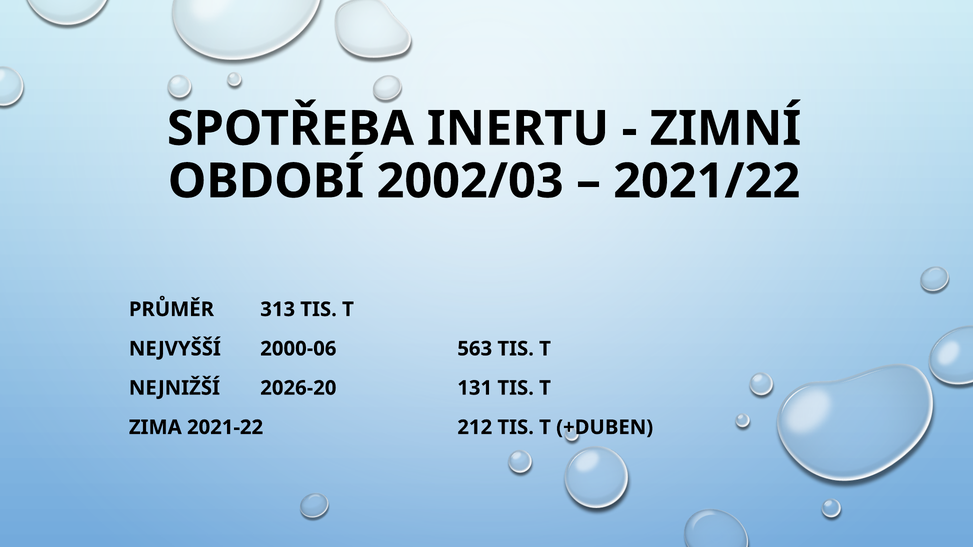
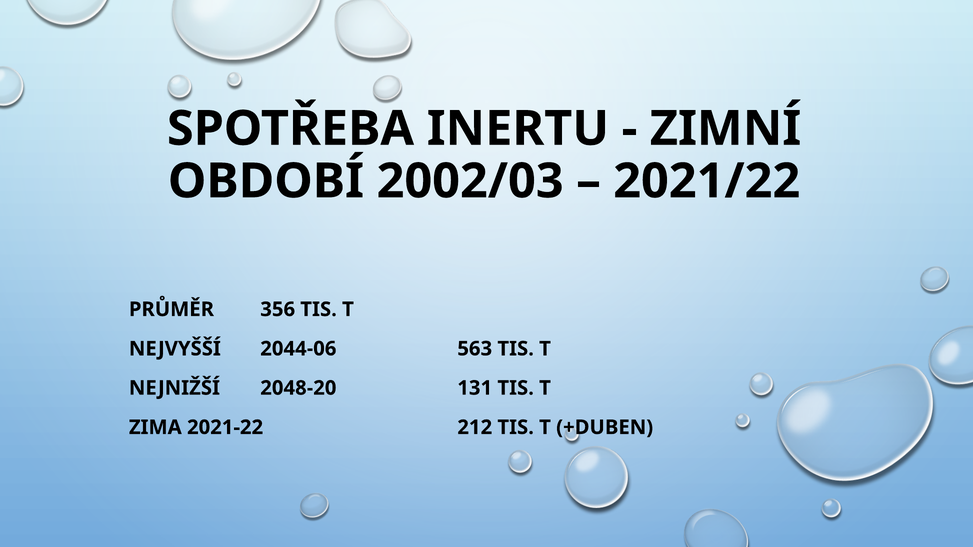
313: 313 -> 356
2000-06: 2000-06 -> 2044-06
2026-20: 2026-20 -> 2048-20
